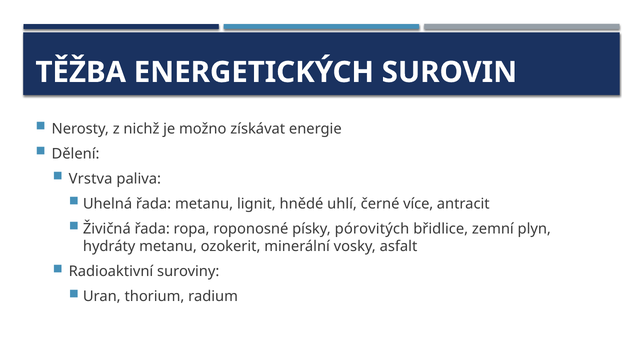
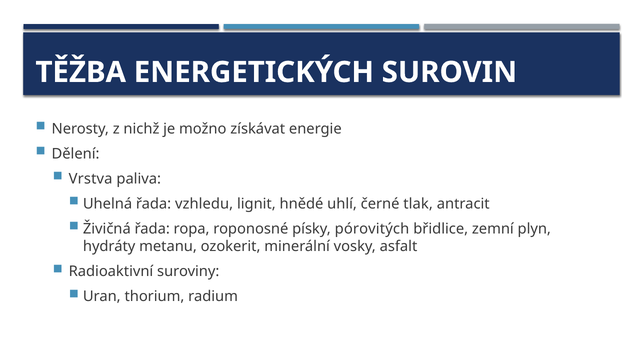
řada metanu: metanu -> vzhledu
více: více -> tlak
